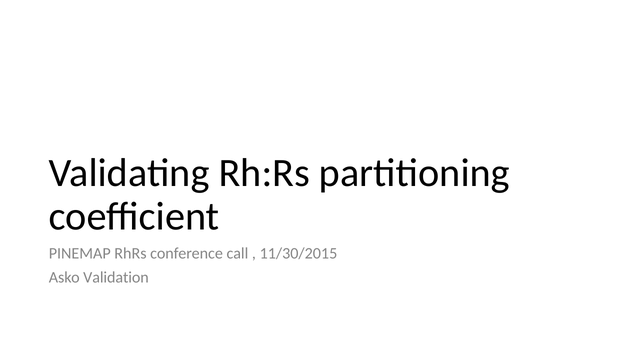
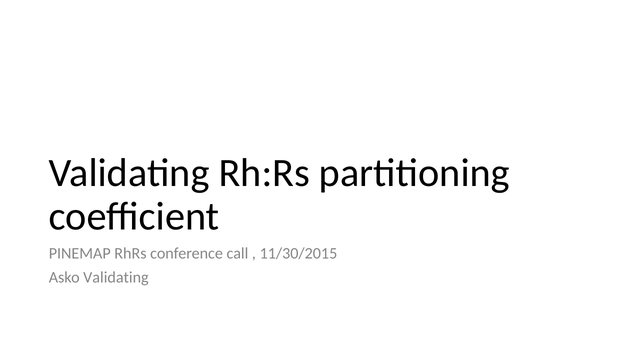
Asko Validation: Validation -> Validating
